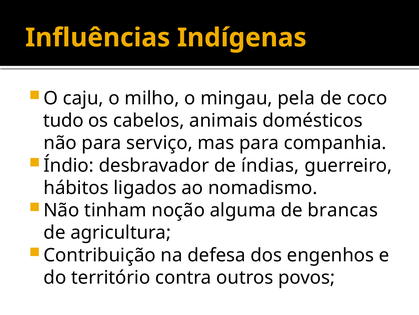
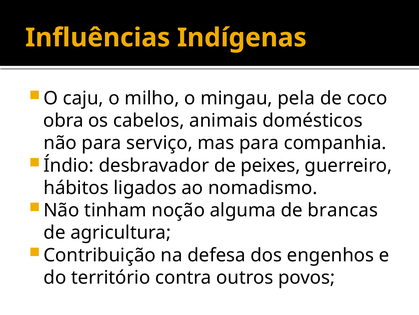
tudo: tudo -> obra
índias: índias -> peixes
